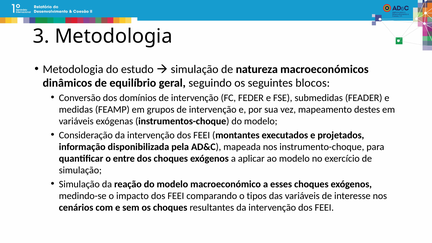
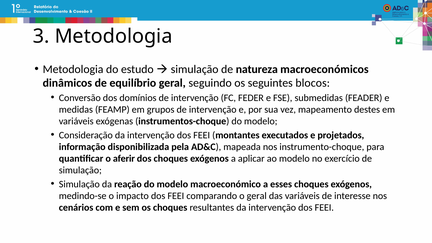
entre: entre -> aferir
o tipos: tipos -> geral
